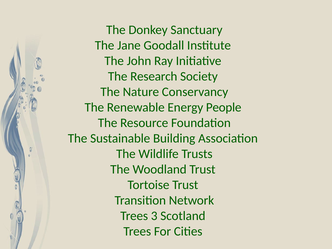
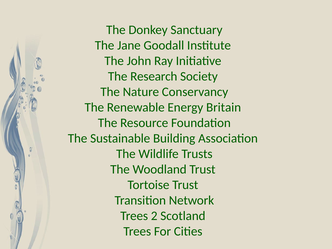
People: People -> Britain
3: 3 -> 2
